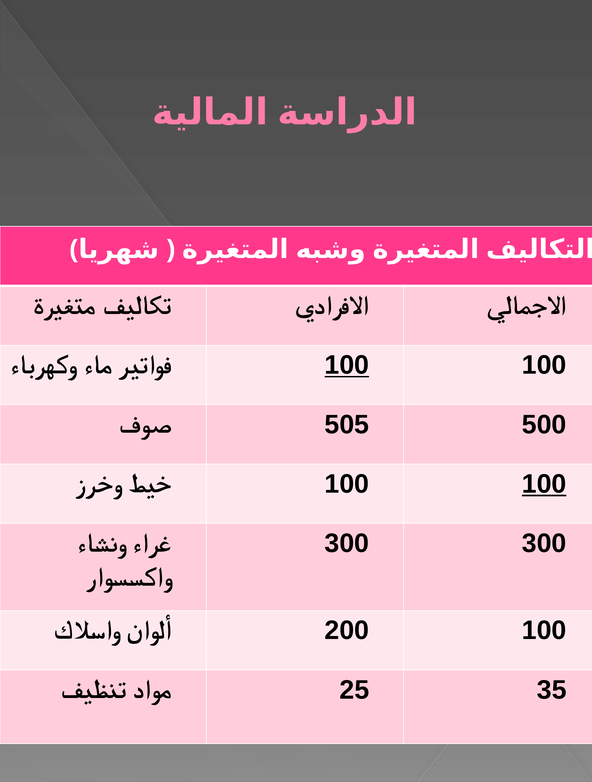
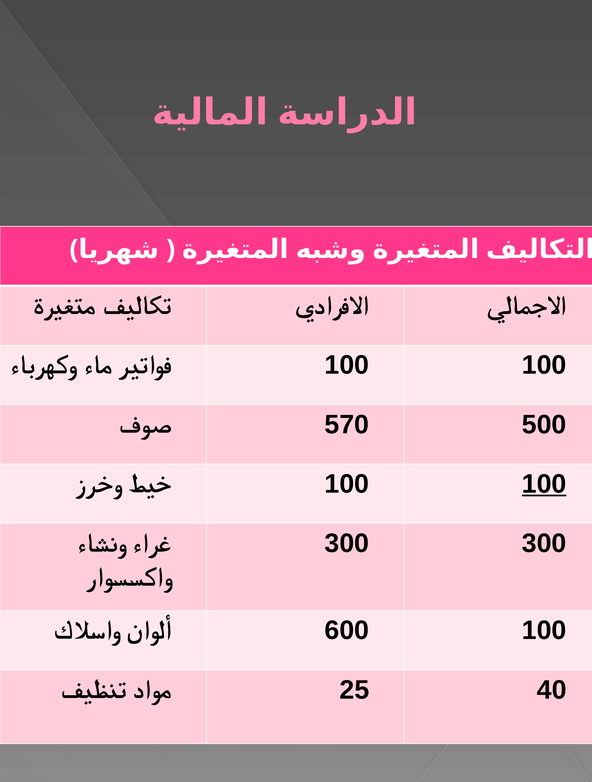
100 at (347, 365) underline: present -> none
505: 505 -> 570
200: 200 -> 600
35: 35 -> 40
